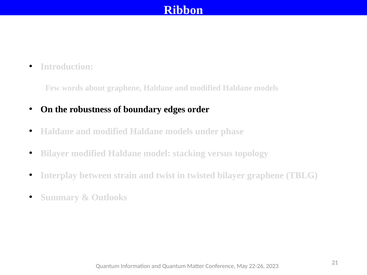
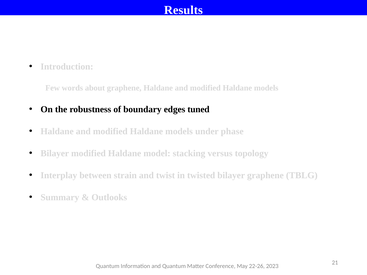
Ribbon: Ribbon -> Results
order: order -> tuned
